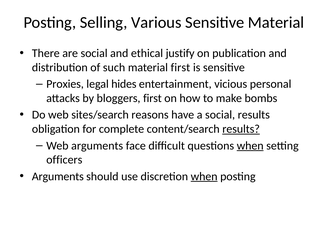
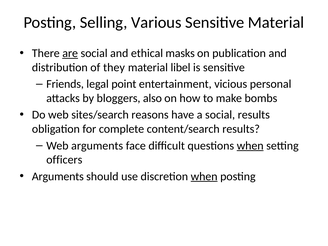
are underline: none -> present
justify: justify -> masks
such: such -> they
material first: first -> libel
Proxies: Proxies -> Friends
hides: hides -> point
bloggers first: first -> also
results at (241, 129) underline: present -> none
